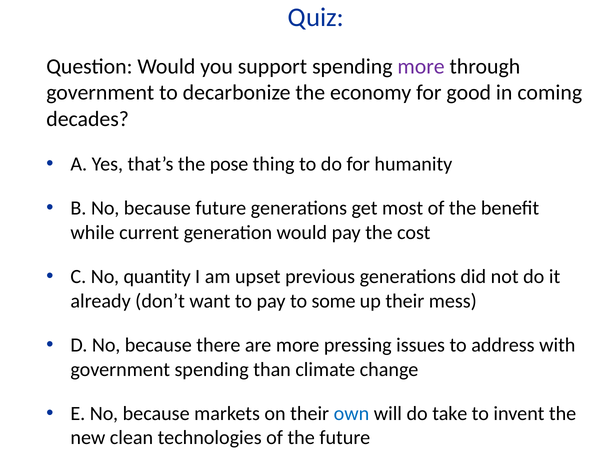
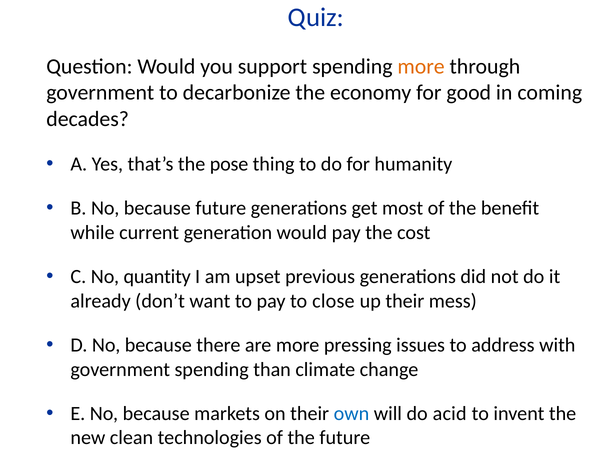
more at (421, 66) colour: purple -> orange
some: some -> close
take: take -> acid
